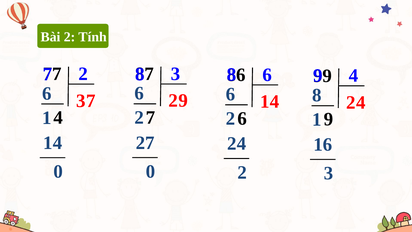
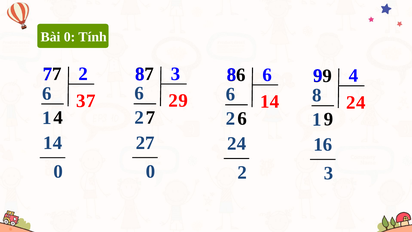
Bài 2: 2 -> 0
